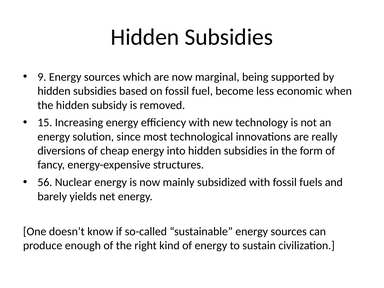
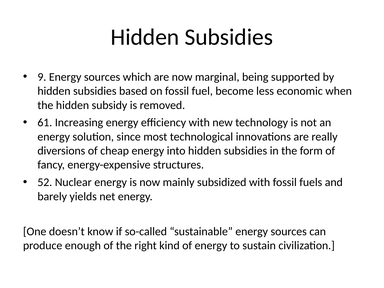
15: 15 -> 61
56: 56 -> 52
